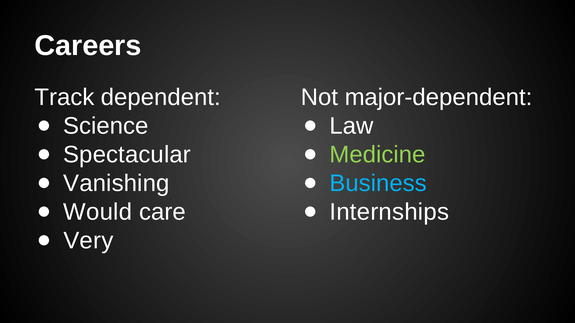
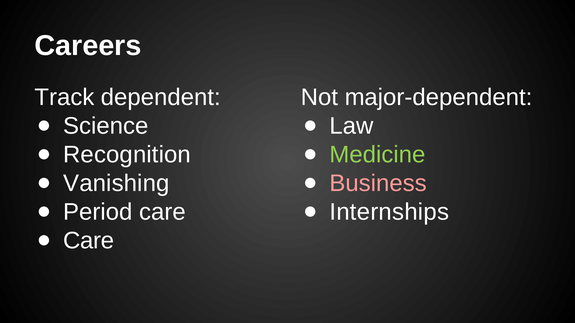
Spectacular: Spectacular -> Recognition
Business colour: light blue -> pink
Would: Would -> Period
Very at (88, 241): Very -> Care
